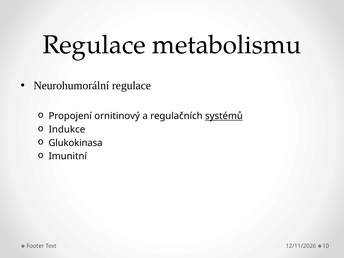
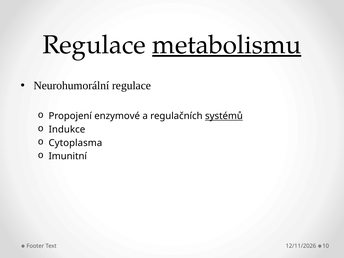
metabolismu underline: none -> present
ornitinový: ornitinový -> enzymové
Glukokinasa: Glukokinasa -> Cytoplasma
